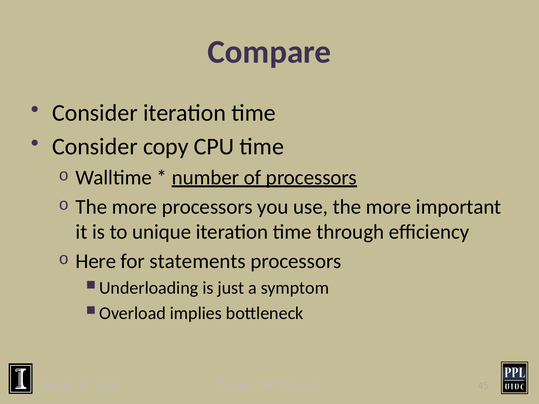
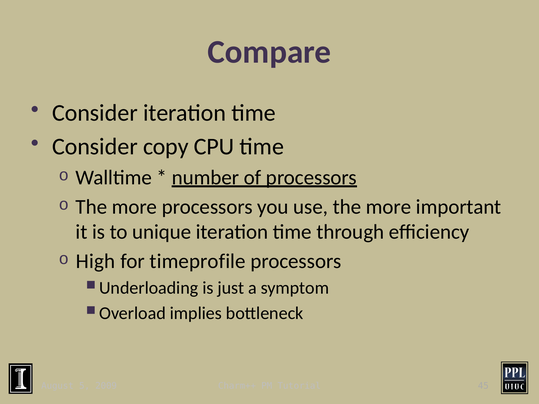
Here: Here -> High
statements: statements -> timeprofile
